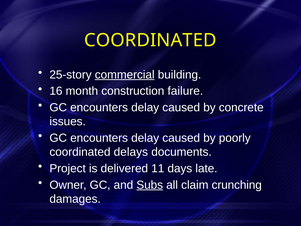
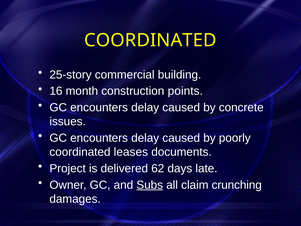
commercial underline: present -> none
failure: failure -> points
delays: delays -> leases
11: 11 -> 62
